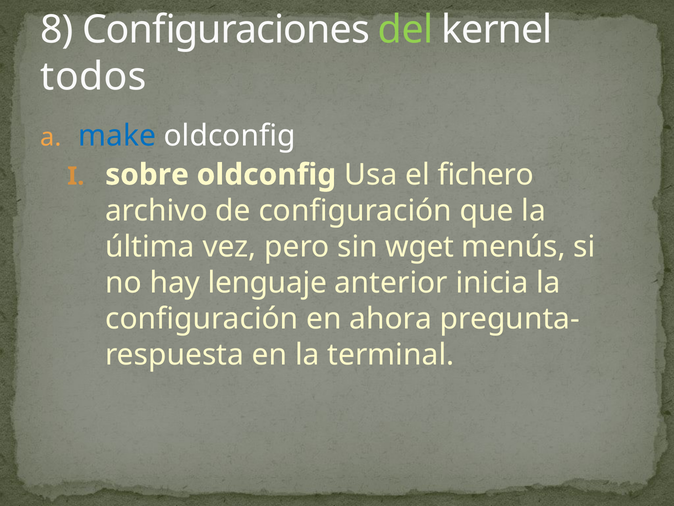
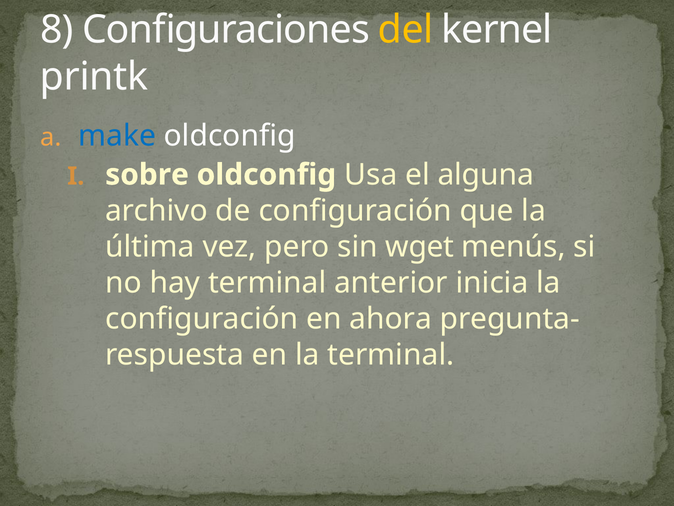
del colour: light green -> yellow
todos: todos -> printk
fichero: fichero -> alguna
hay lenguaje: lenguaje -> terminal
